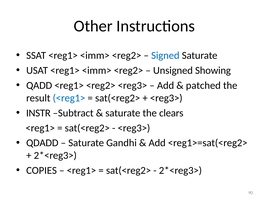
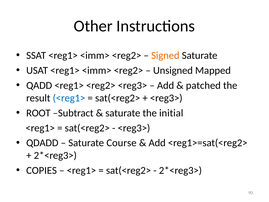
Signed colour: blue -> orange
Showing: Showing -> Mapped
INSTR: INSTR -> ROOT
clears: clears -> initial
Gandhi: Gandhi -> Course
